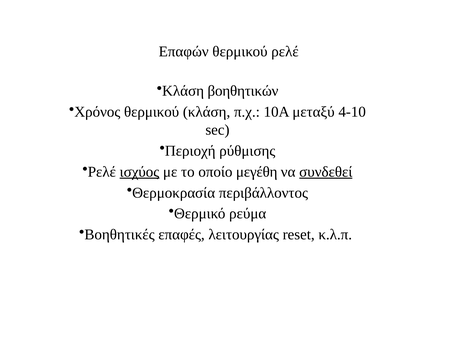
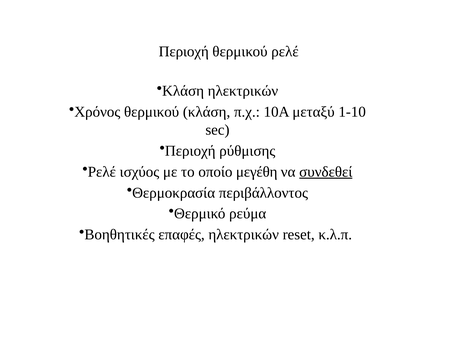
Επαφών at (184, 52): Επαφών -> Περιοχή
Κλάση βοηθητικών: βοηθητικών -> ηλεκτρικών
4-10: 4-10 -> 1-10
ισχύος underline: present -> none
επαφές λειτουργίας: λειτουργίας -> ηλεκτρικών
